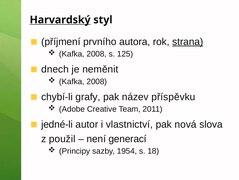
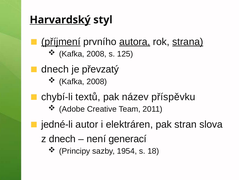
příjmení underline: none -> present
autora underline: none -> present
neměnit: neměnit -> převzatý
grafy: grafy -> textů
vlastnictví: vlastnictví -> elektráren
nová: nová -> stran
z použil: použil -> dnech
